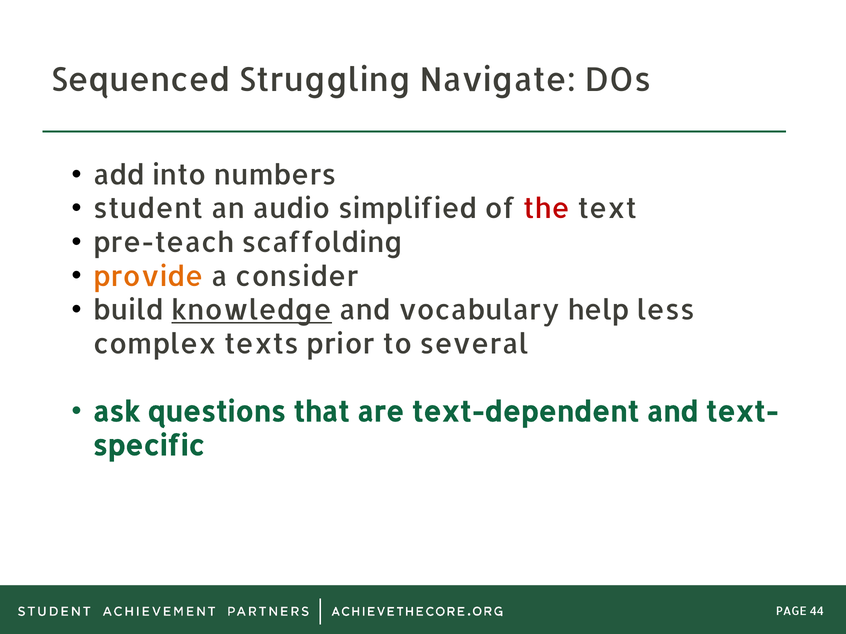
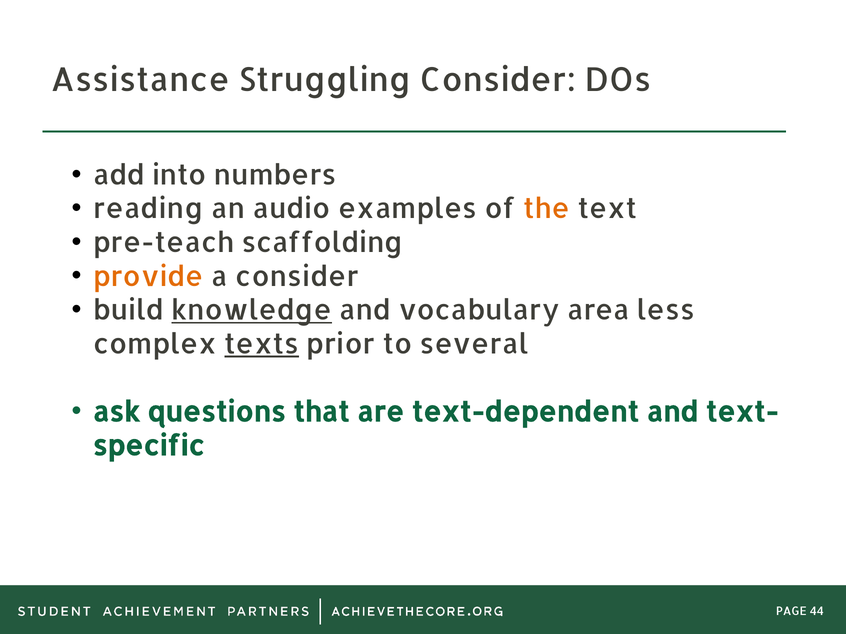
Sequenced: Sequenced -> Assistance
Struggling Navigate: Navigate -> Consider
student: student -> reading
simplified: simplified -> examples
the colour: red -> orange
help: help -> area
texts underline: none -> present
